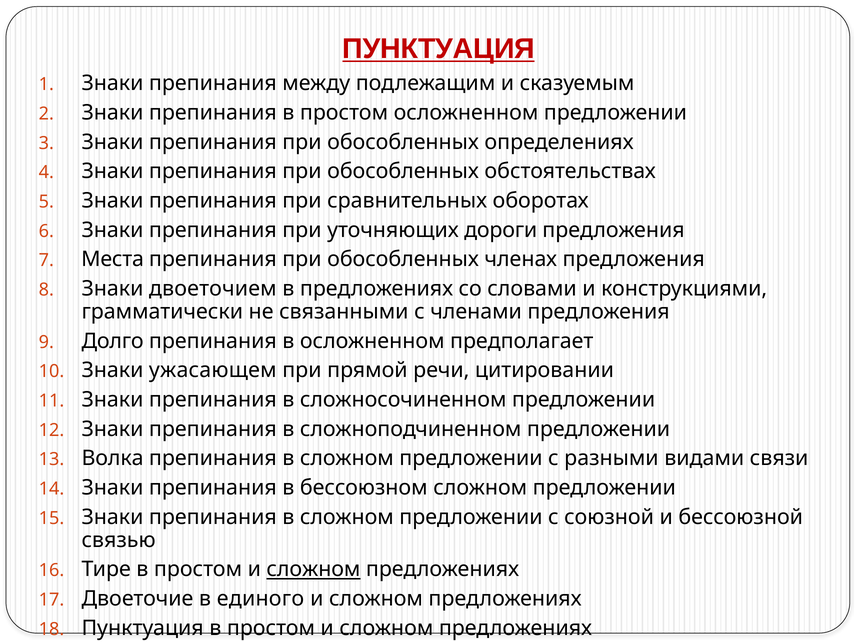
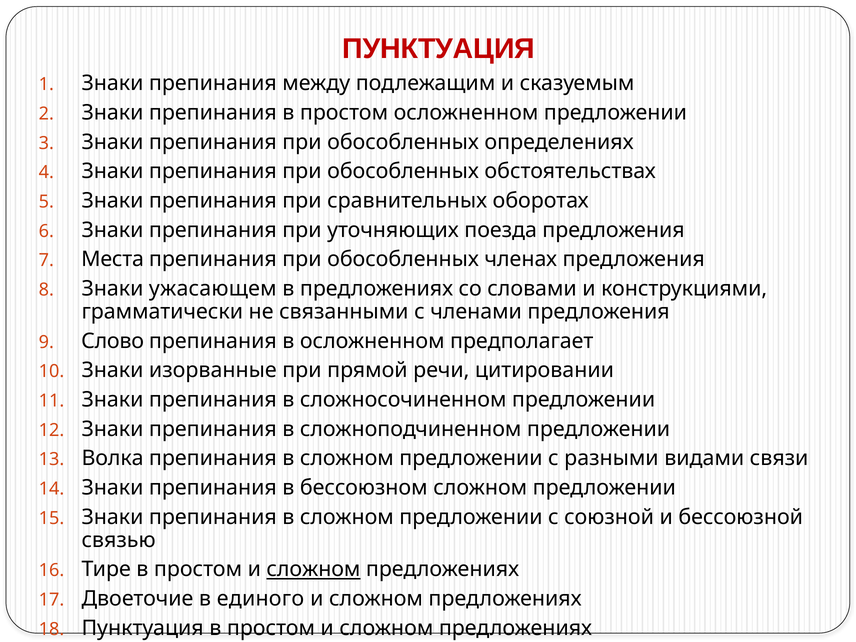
ПУНКТУАЦИЯ at (439, 49) underline: present -> none
дороги: дороги -> поезда
двоеточием: двоеточием -> ужасающем
Долго: Долго -> Слово
ужасающем: ужасающем -> изорванные
